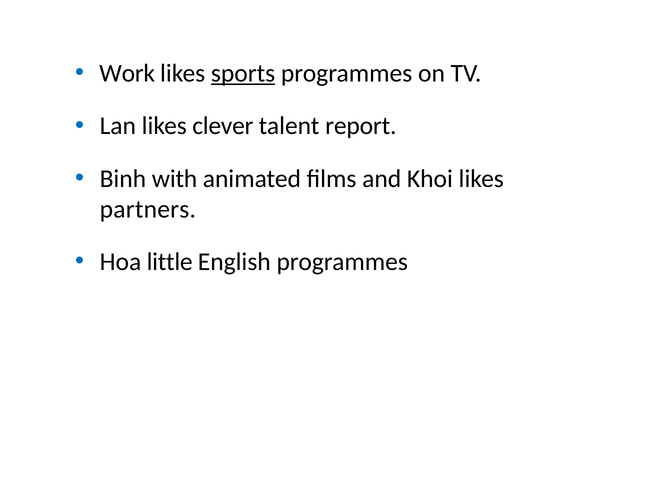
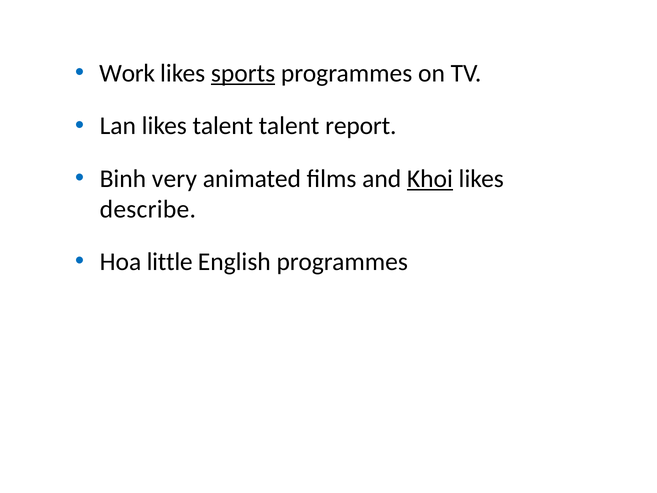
likes clever: clever -> talent
with: with -> very
Khoi underline: none -> present
partners: partners -> describe
